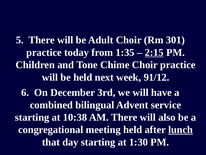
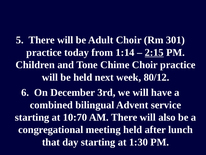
1:35: 1:35 -> 1:14
91/12: 91/12 -> 80/12
10:38: 10:38 -> 10:70
lunch underline: present -> none
